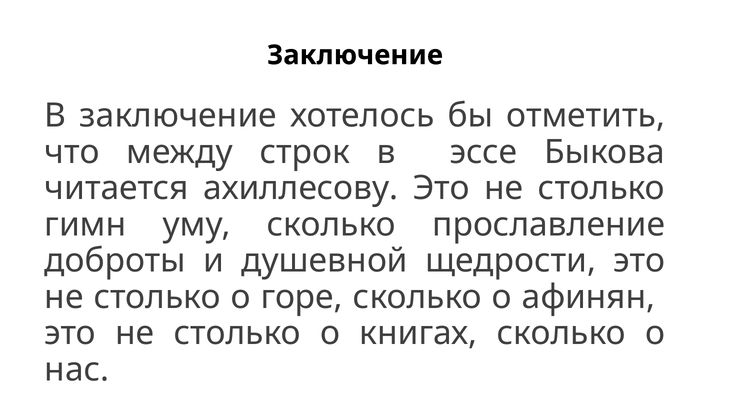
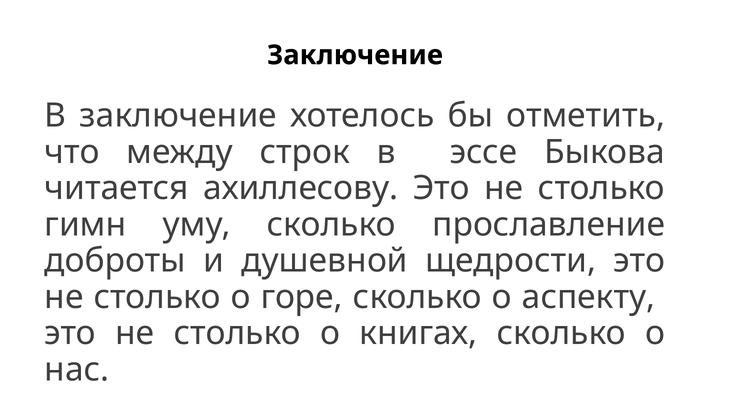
афинян: афинян -> аспекту
